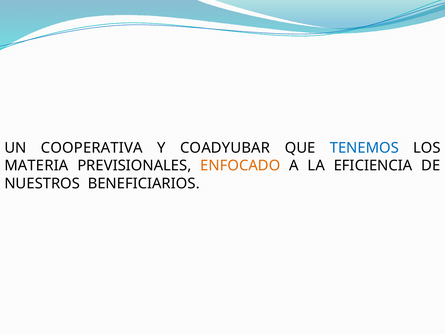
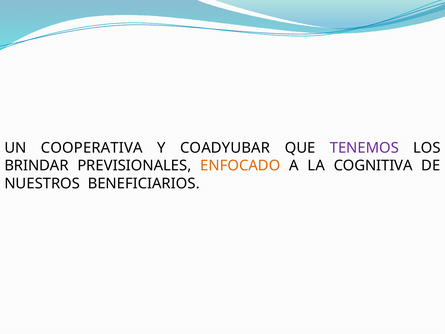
TENEMOS colour: blue -> purple
MATERIA: MATERIA -> BRINDAR
EFICIENCIA: EFICIENCIA -> COGNITIVA
